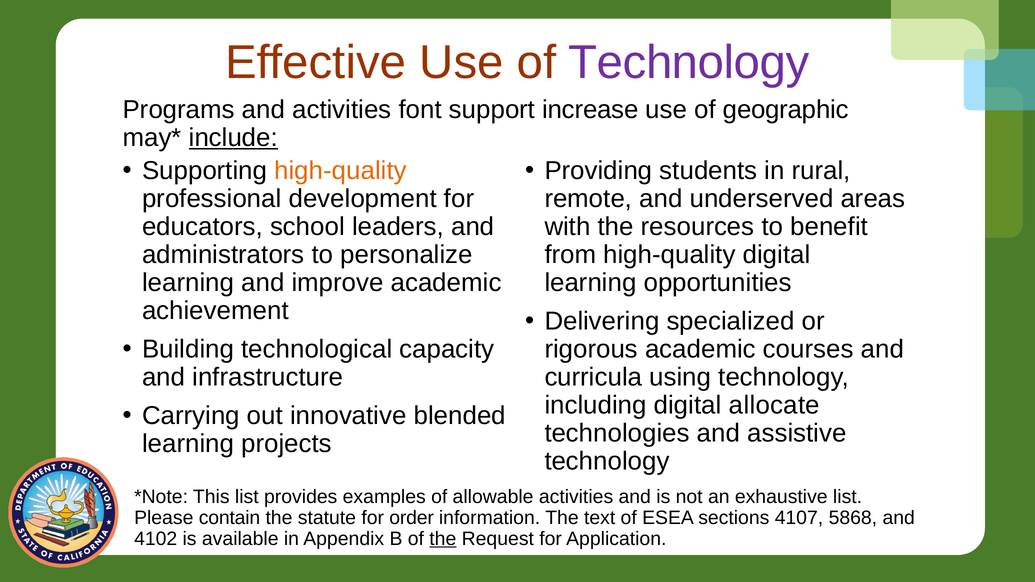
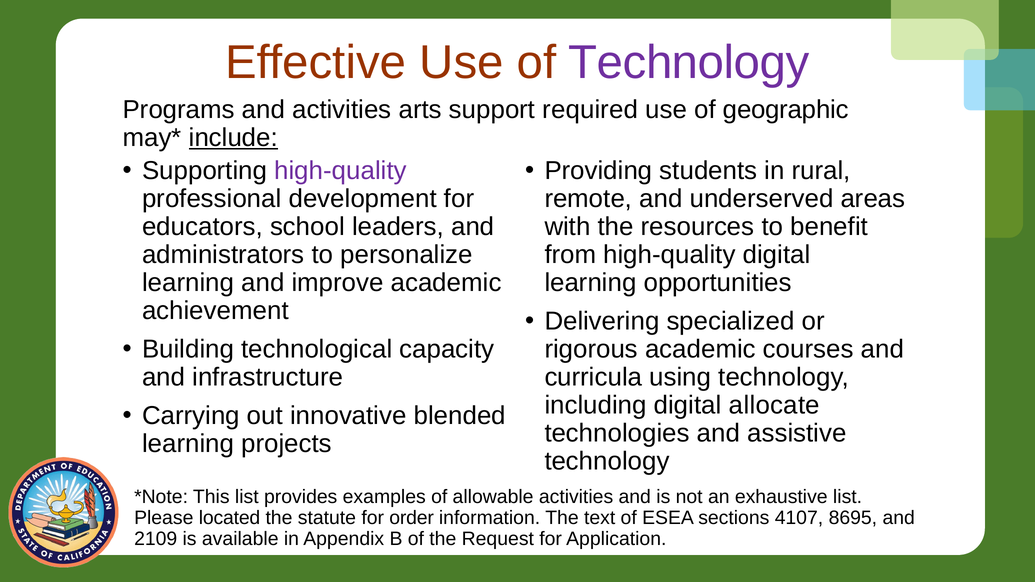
font: font -> arts
increase: increase -> required
high-quality at (340, 171) colour: orange -> purple
contain: contain -> located
5868: 5868 -> 8695
4102: 4102 -> 2109
the at (443, 539) underline: present -> none
